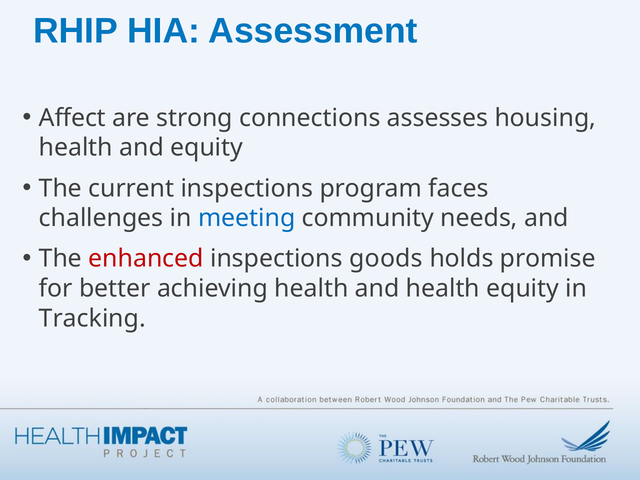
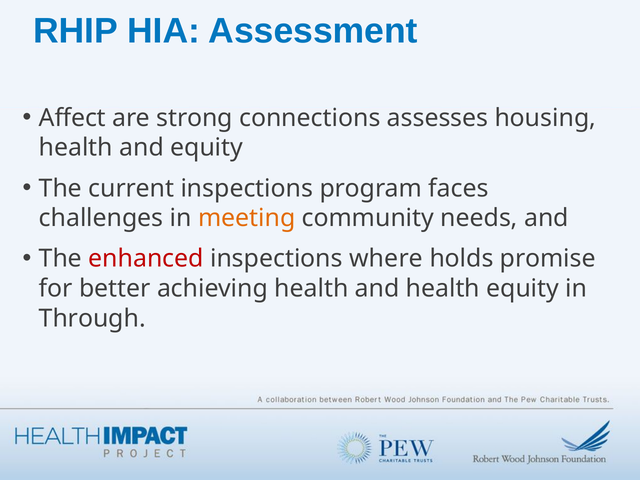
meeting colour: blue -> orange
goods: goods -> where
Tracking: Tracking -> Through
